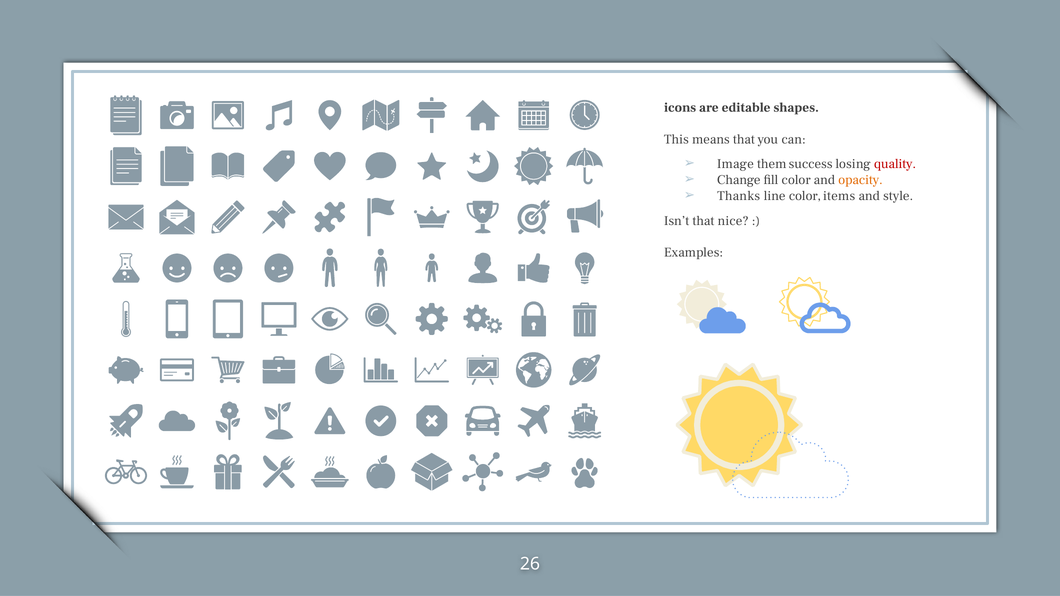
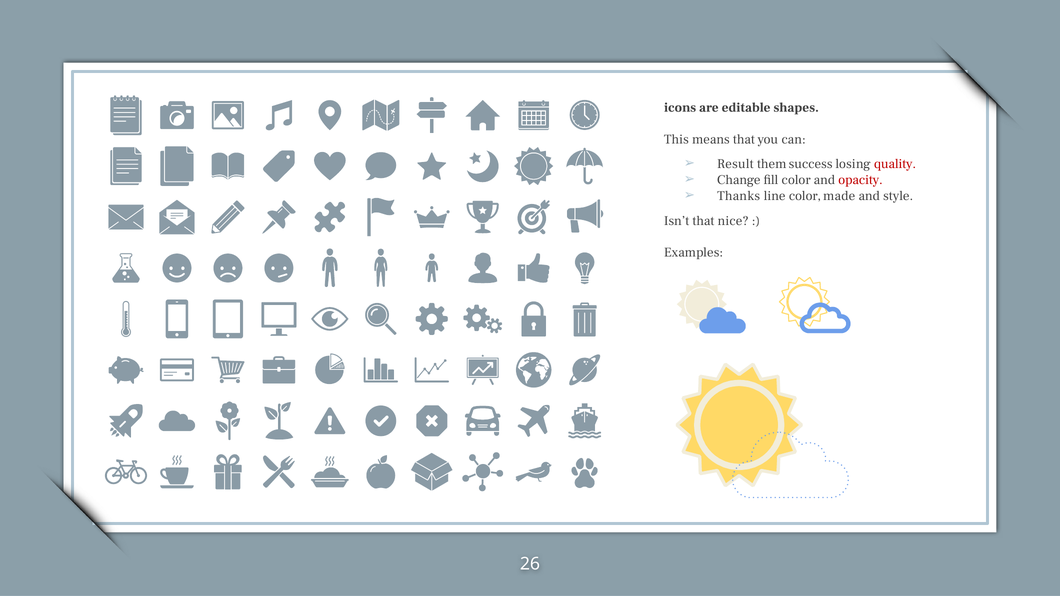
Image: Image -> Result
opacity colour: orange -> red
items: items -> made
